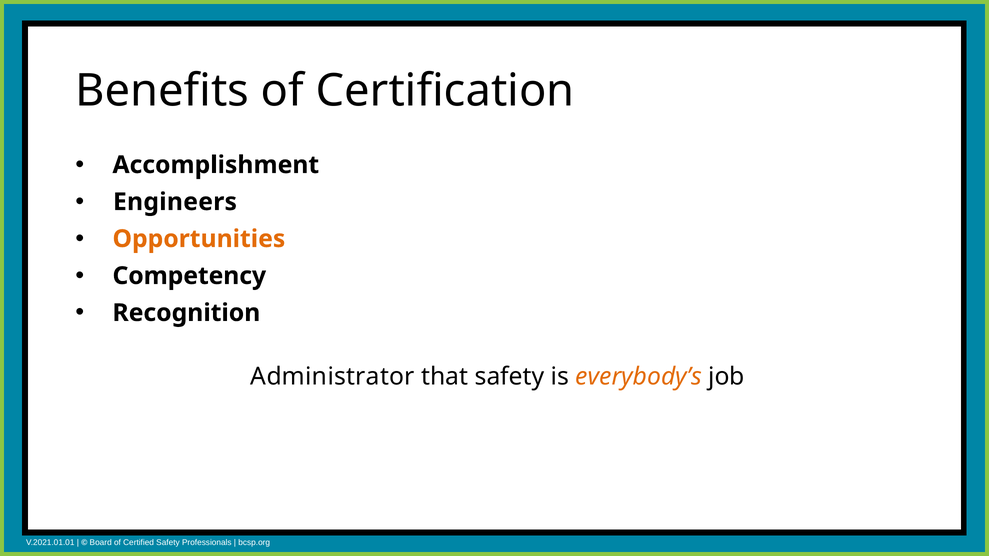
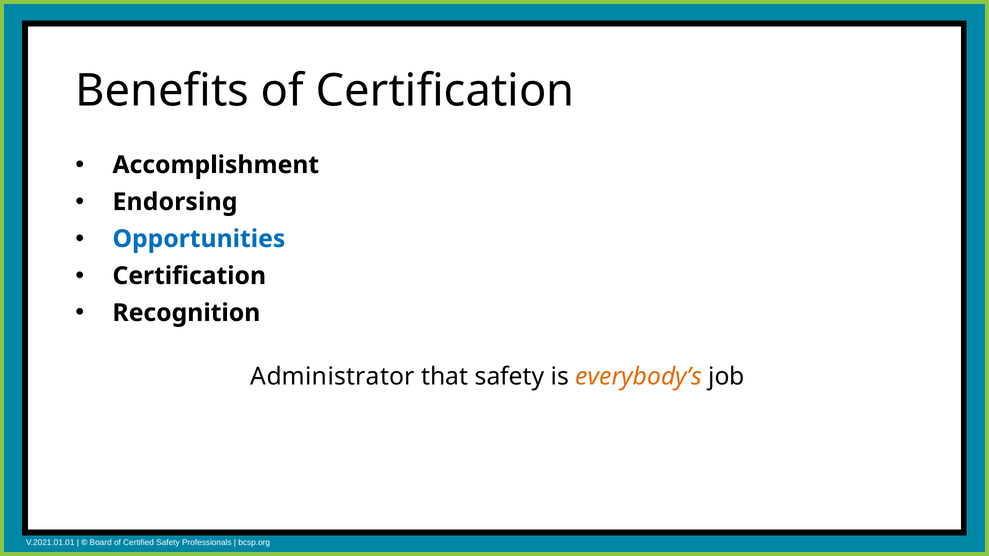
Engineers: Engineers -> Endorsing
Opportunities colour: orange -> blue
Competency at (189, 276): Competency -> Certification
